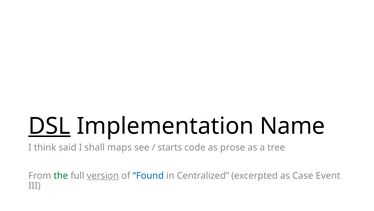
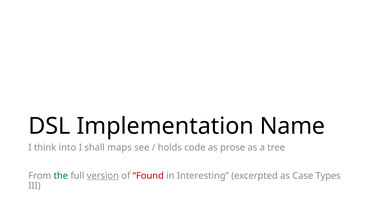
DSL underline: present -> none
said: said -> into
starts: starts -> holds
Found colour: blue -> red
Centralized: Centralized -> Interesting
Event: Event -> Types
